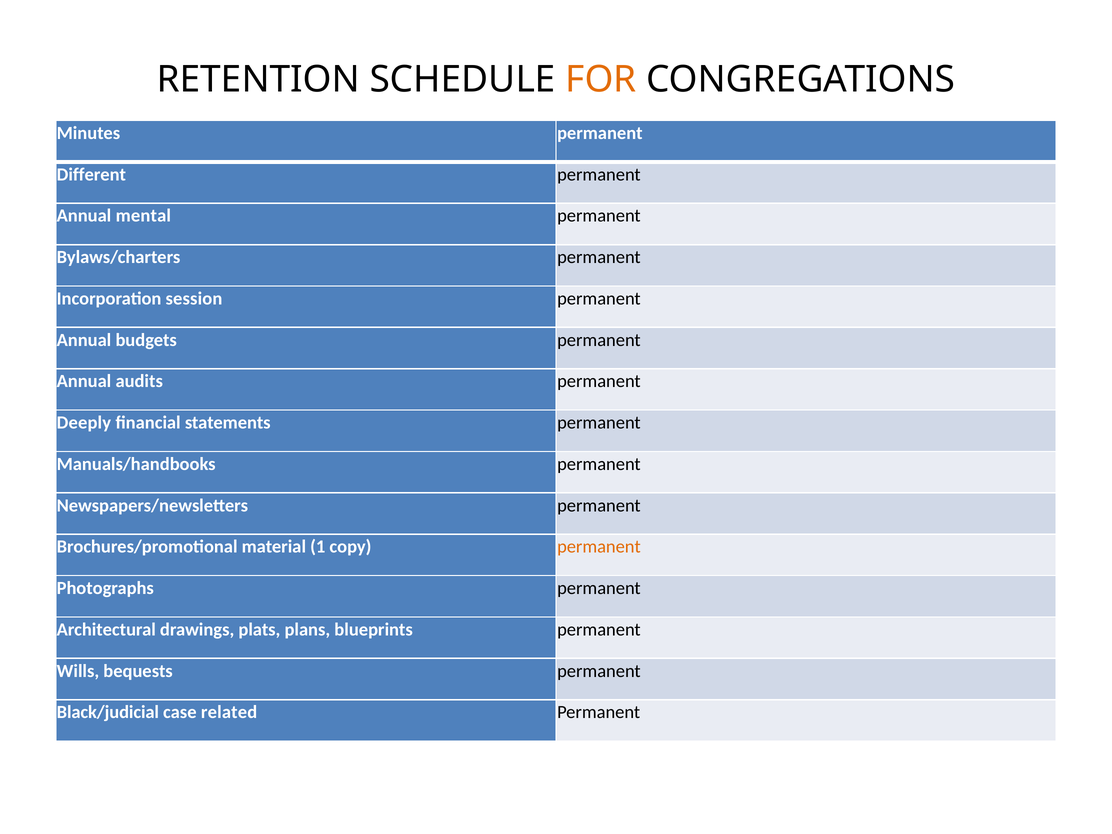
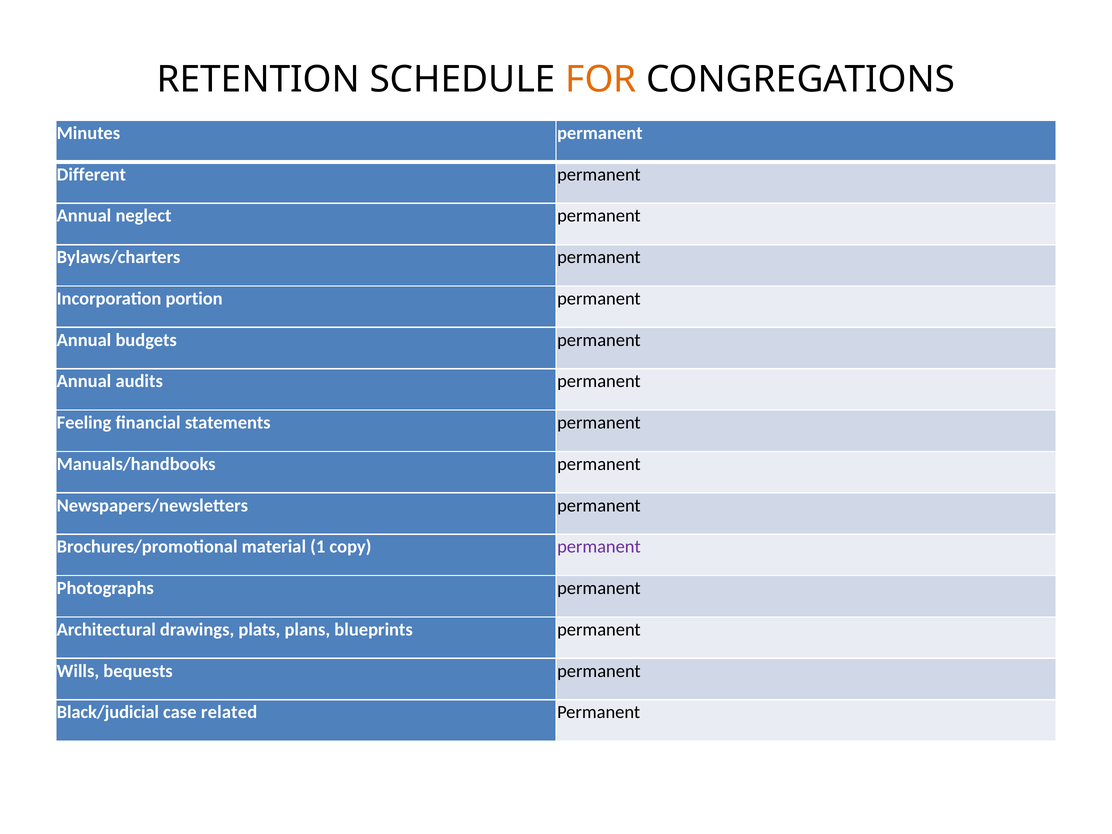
mental: mental -> neglect
session: session -> portion
Deeply: Deeply -> Feeling
permanent at (599, 547) colour: orange -> purple
